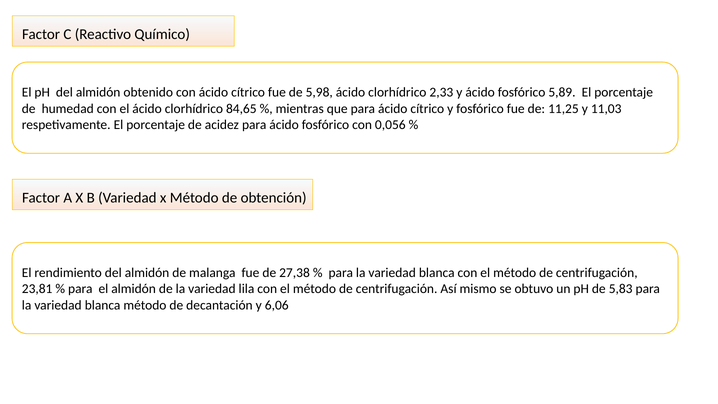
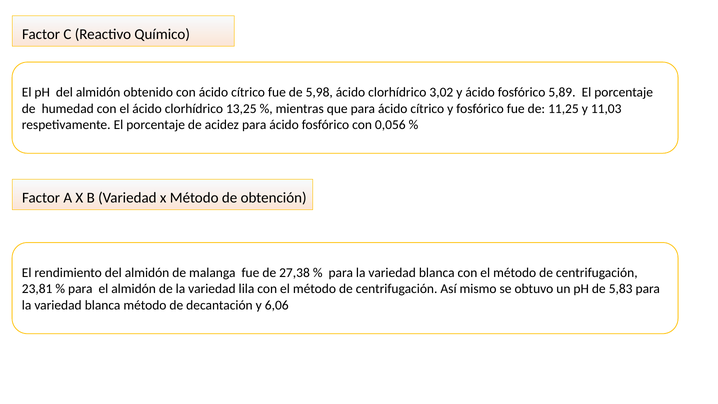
2,33: 2,33 -> 3,02
84,65: 84,65 -> 13,25
